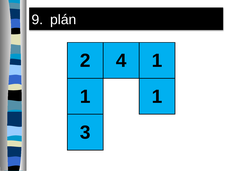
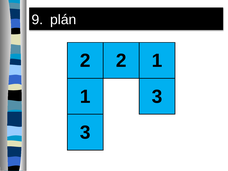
2 4: 4 -> 2
1 at (157, 97): 1 -> 3
